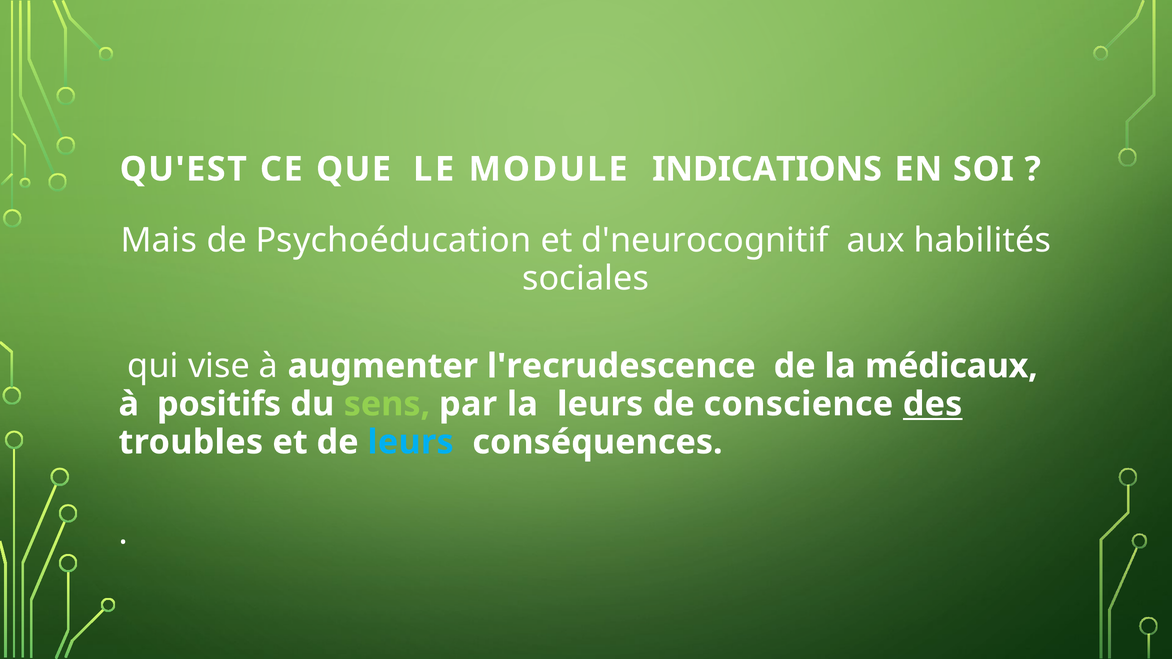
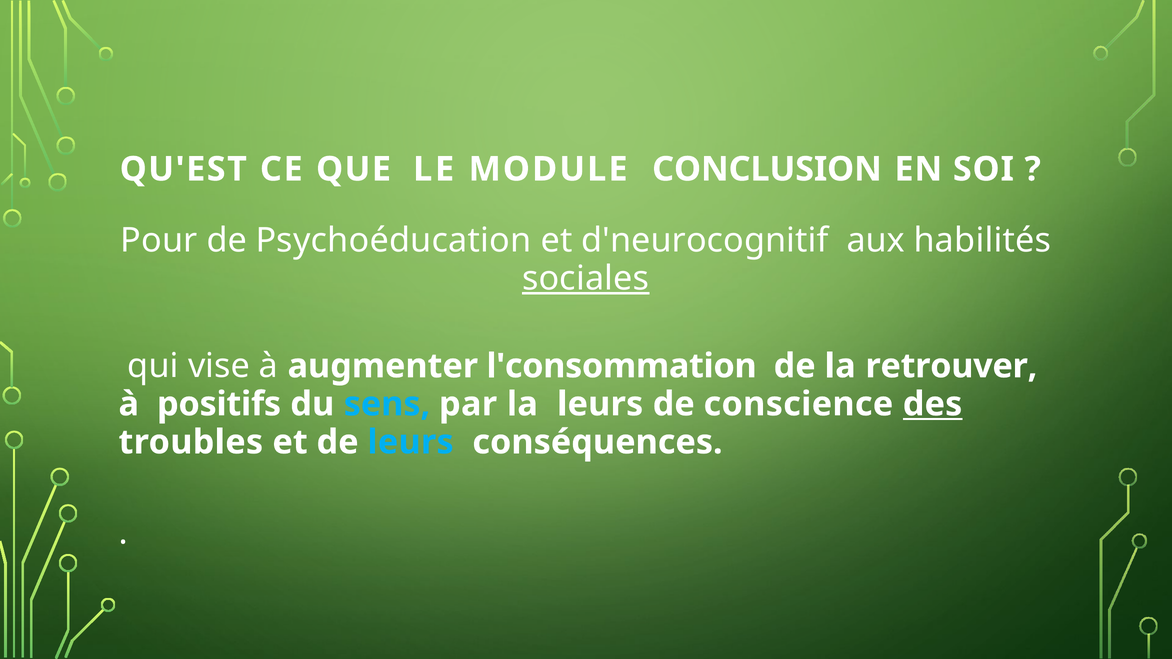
INDICATIONS: INDICATIONS -> CONCLUSION
Mais: Mais -> Pour
sociales underline: none -> present
l'recrudescence: l'recrudescence -> l'consommation
médicaux: médicaux -> retrouver
sens colour: light green -> light blue
